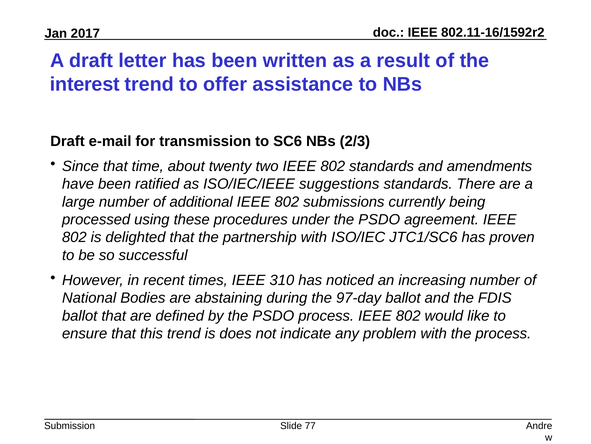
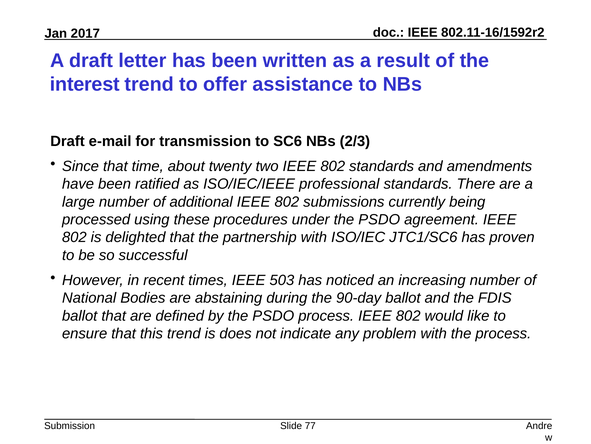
suggestions: suggestions -> professional
310: 310 -> 503
97-day: 97-day -> 90-day
